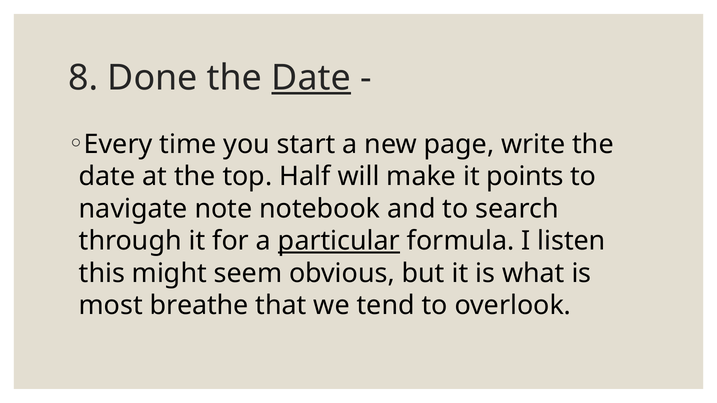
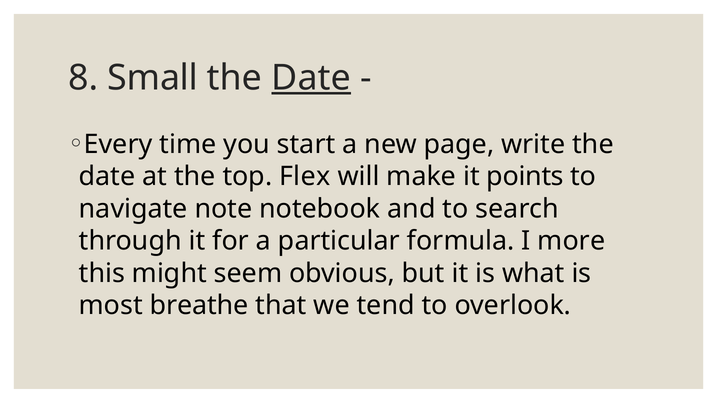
Done: Done -> Small
Half: Half -> Flex
particular underline: present -> none
listen: listen -> more
